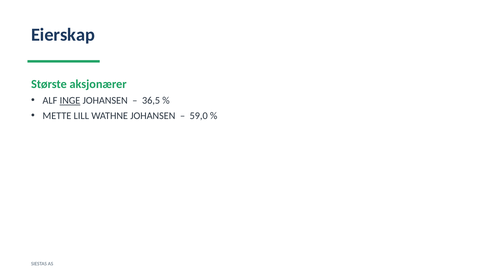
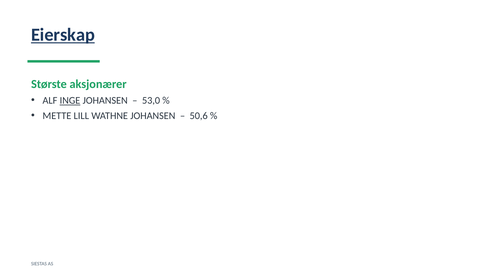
Eierskap underline: none -> present
36,5: 36,5 -> 53,0
59,0: 59,0 -> 50,6
